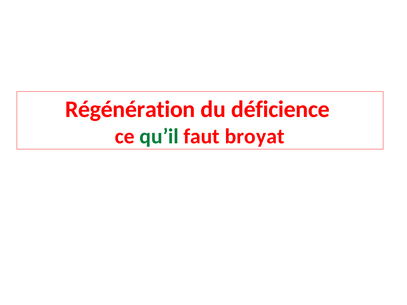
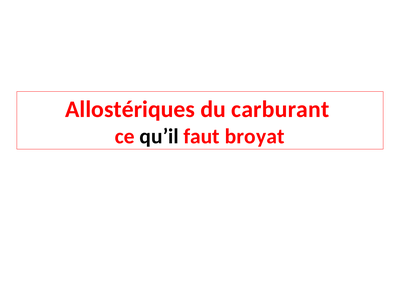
Régénération: Régénération -> Allostériques
déficience: déficience -> carburant
qu’il colour: green -> black
